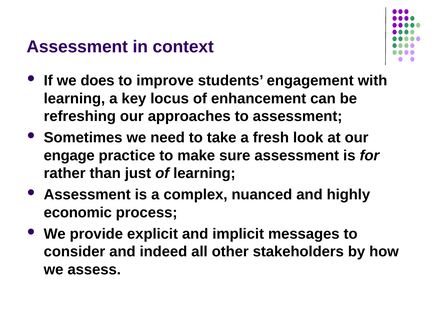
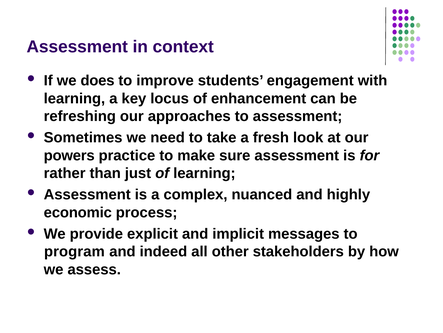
engage: engage -> powers
consider: consider -> program
